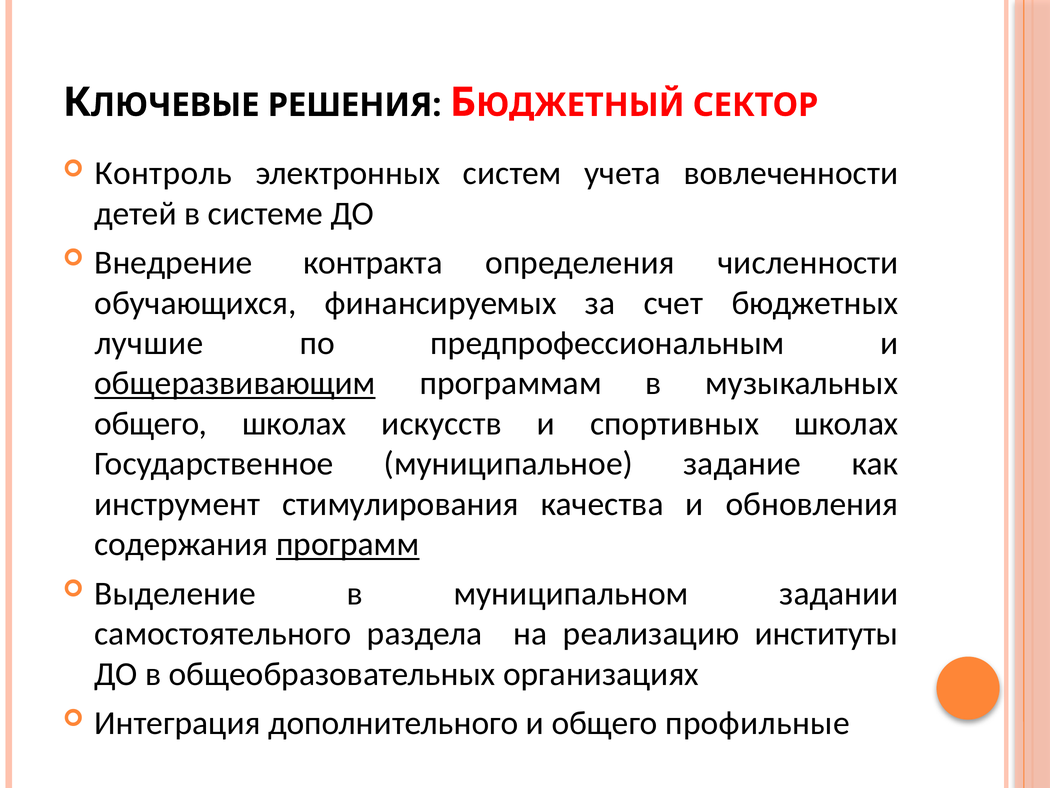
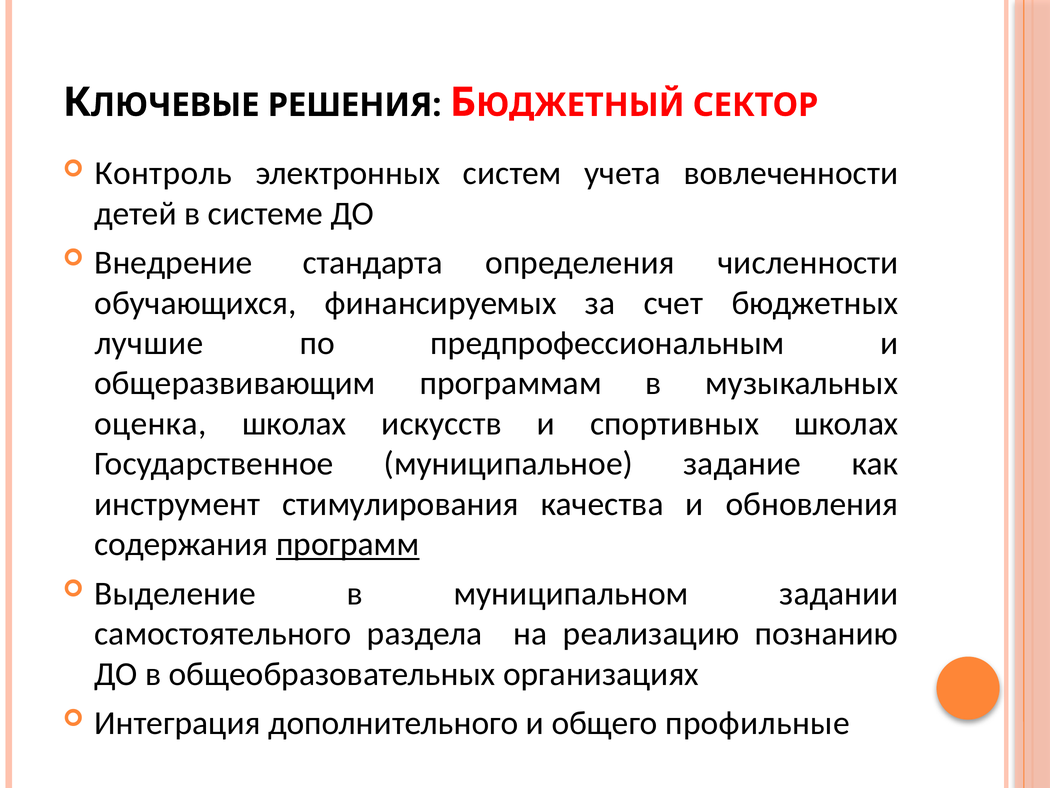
контракта: контракта -> стандарта
общеразвивающим underline: present -> none
общего at (151, 423): общего -> оценка
институты: институты -> познанию
